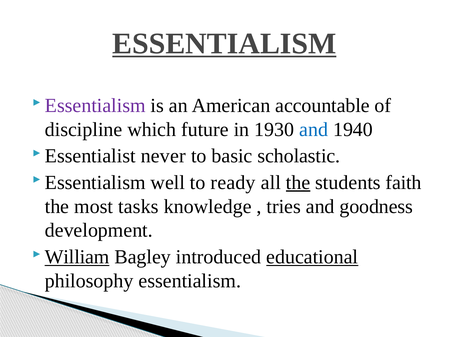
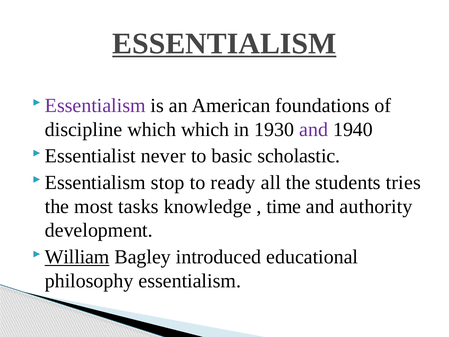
accountable: accountable -> foundations
which future: future -> which
and at (314, 129) colour: blue -> purple
well: well -> stop
the at (298, 182) underline: present -> none
faith: faith -> tries
tries: tries -> time
goodness: goodness -> authority
educational underline: present -> none
